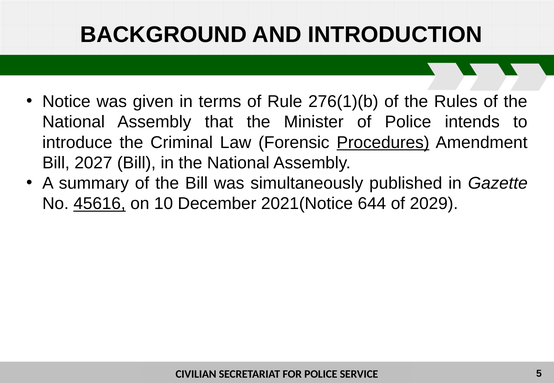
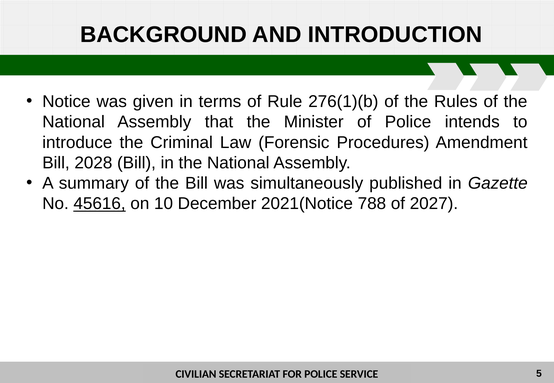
Procedures underline: present -> none
2027: 2027 -> 2028
644: 644 -> 788
2029: 2029 -> 2027
